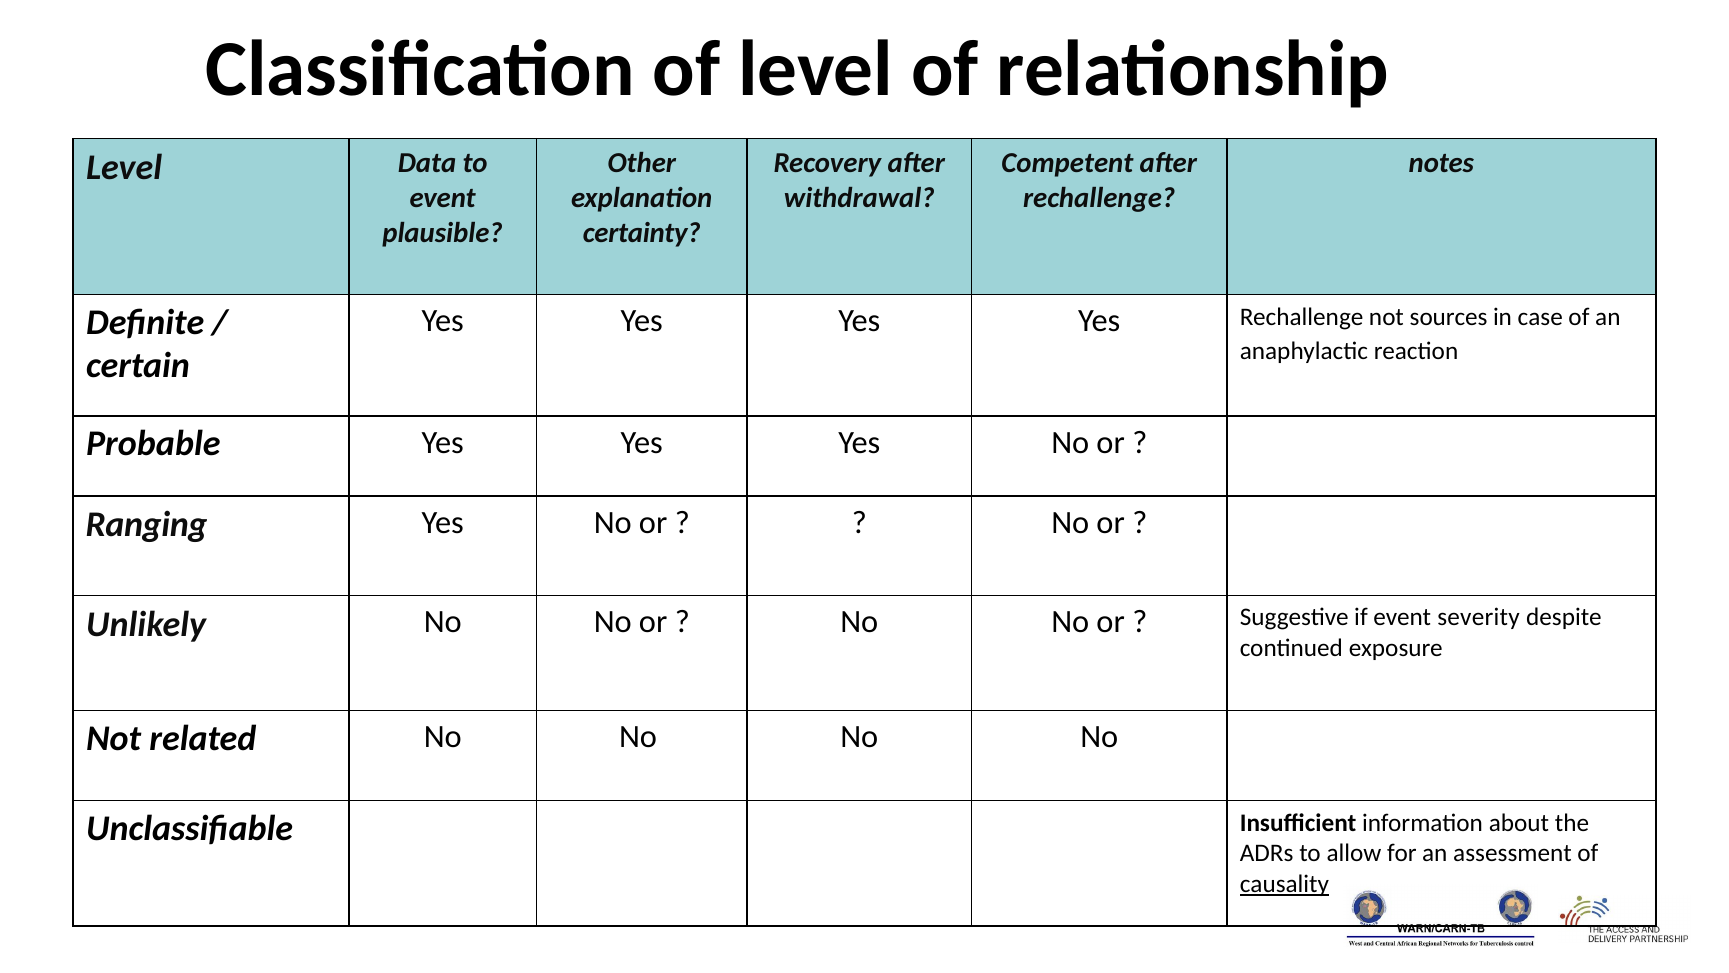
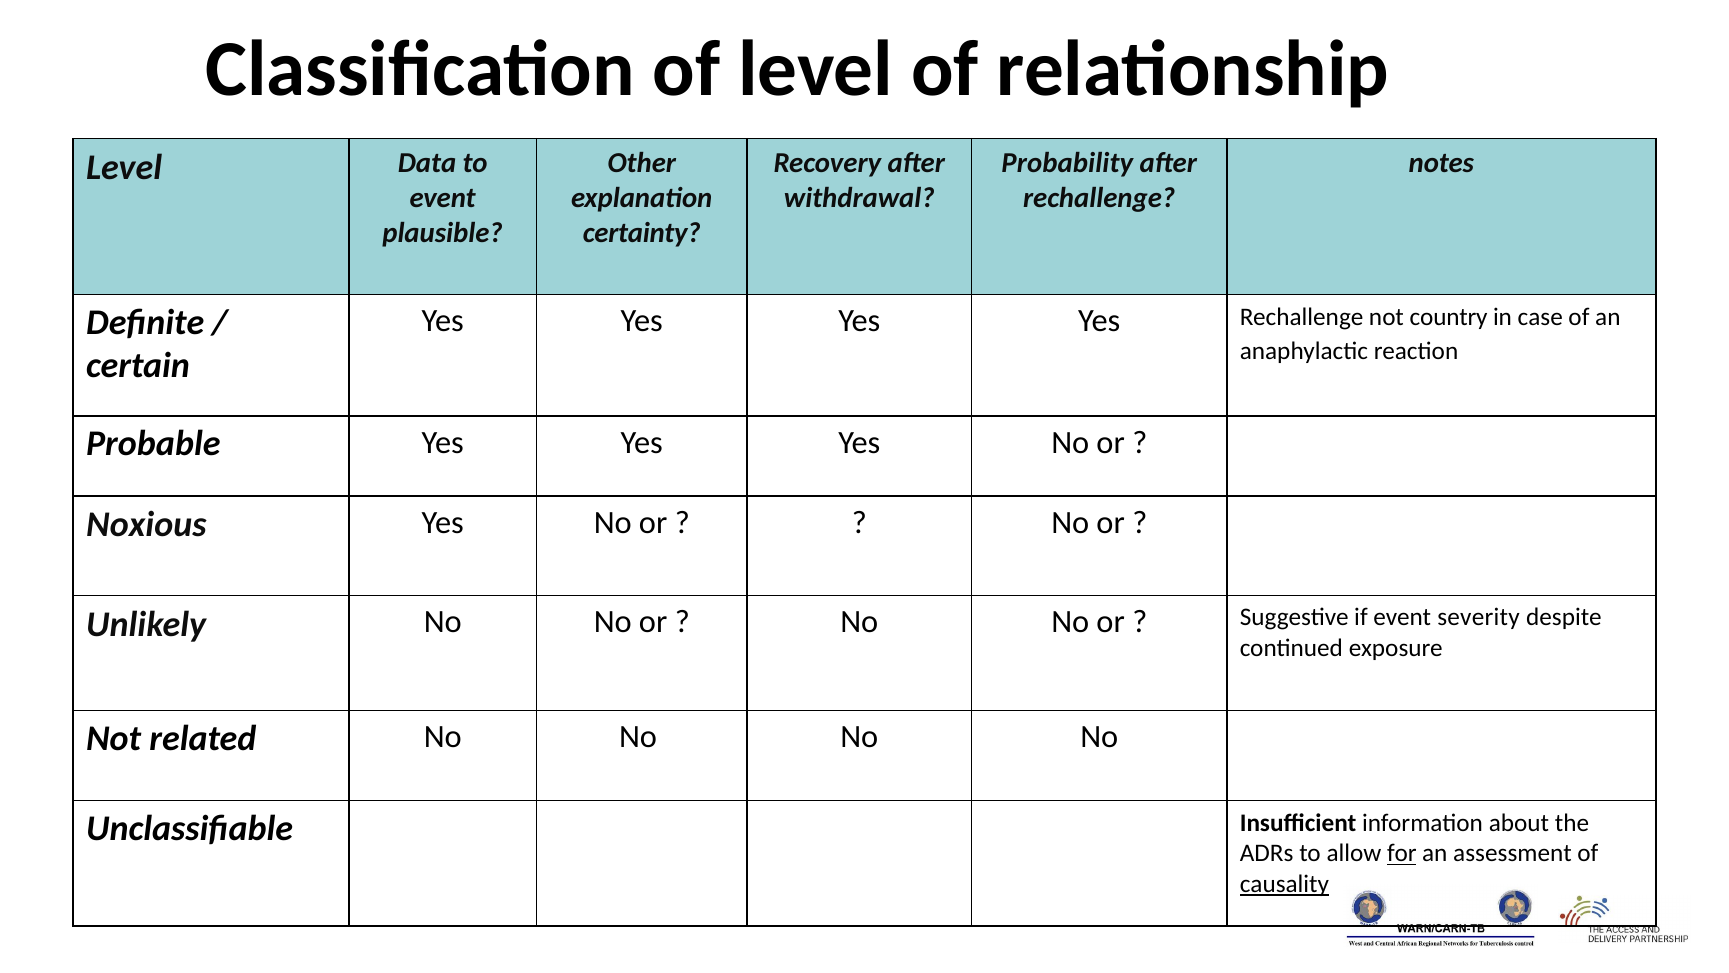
Competent: Competent -> Probability
sources: sources -> country
Ranging: Ranging -> Noxious
for underline: none -> present
